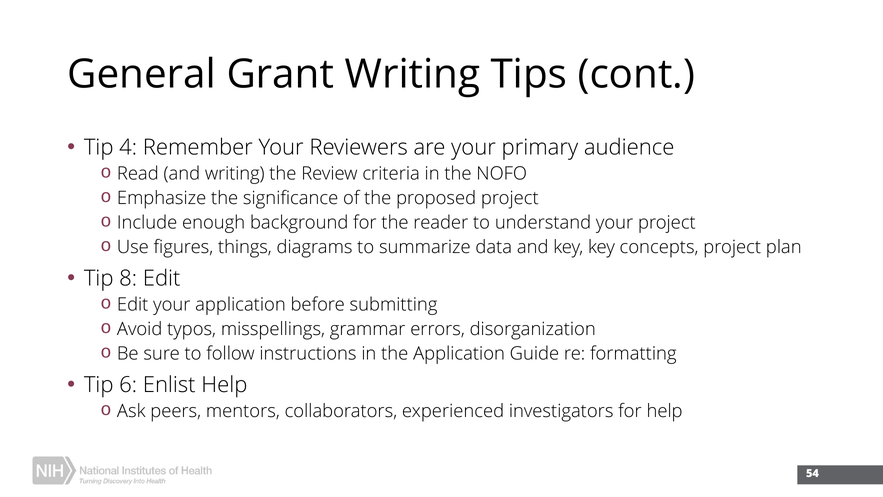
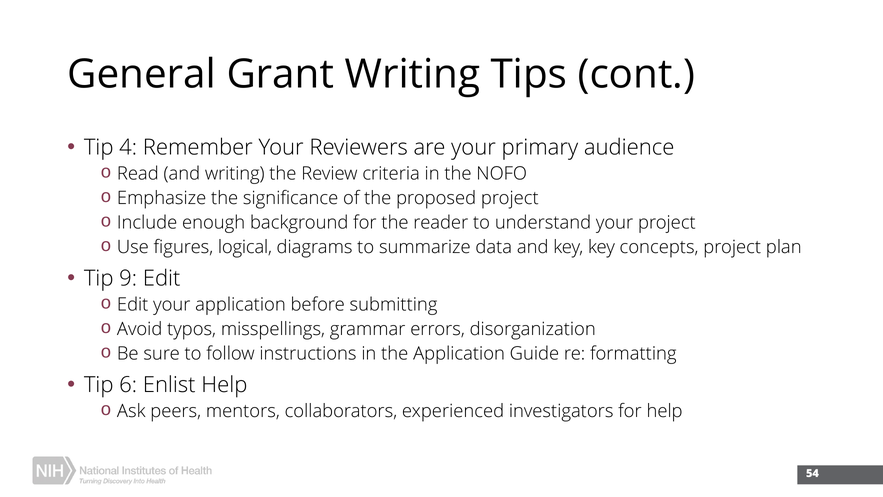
things: things -> logical
8: 8 -> 9
